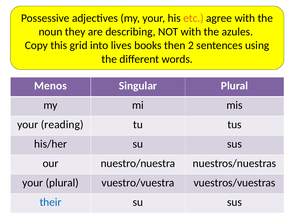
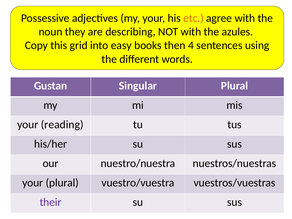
lives: lives -> easy
2: 2 -> 4
Menos: Menos -> Gustan
their colour: blue -> purple
